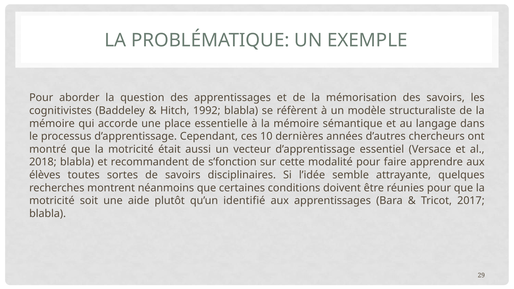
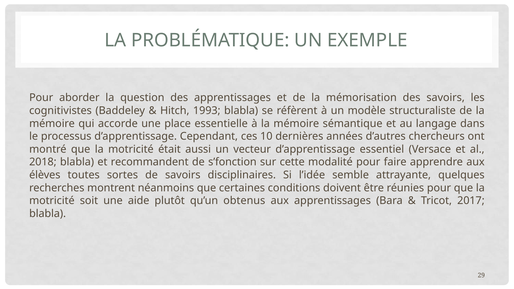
1992: 1992 -> 1993
identifié: identifié -> obtenus
